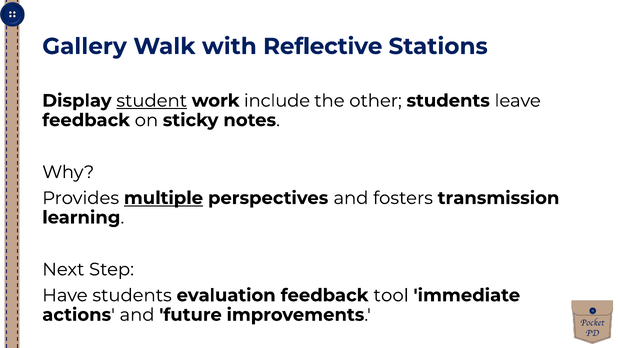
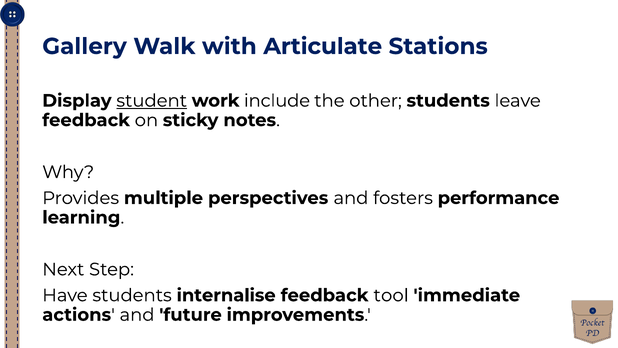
Reflective: Reflective -> Articulate
multiple underline: present -> none
transmission: transmission -> performance
evaluation: evaluation -> internalise
